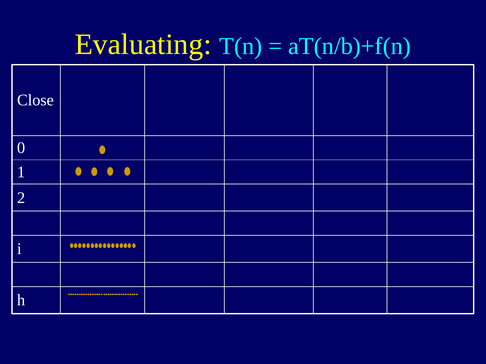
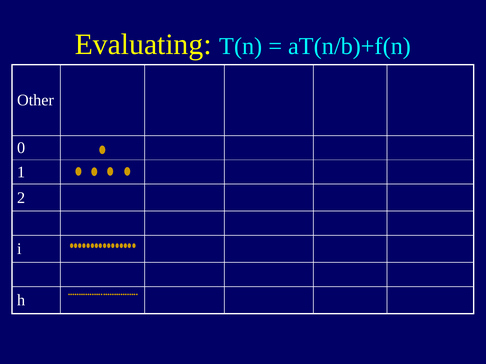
Close: Close -> Other
